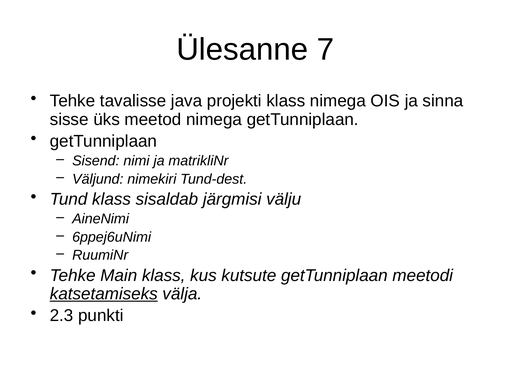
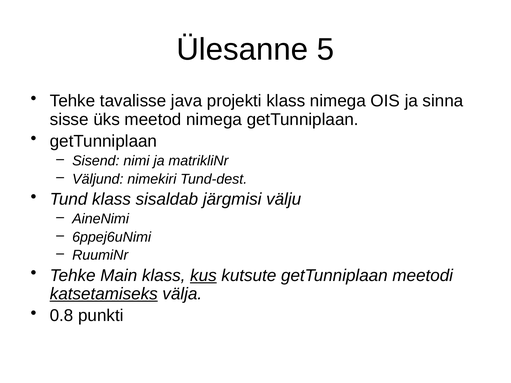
7: 7 -> 5
kus underline: none -> present
2.3: 2.3 -> 0.8
